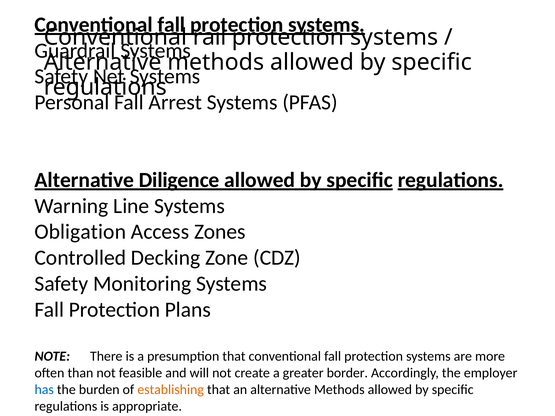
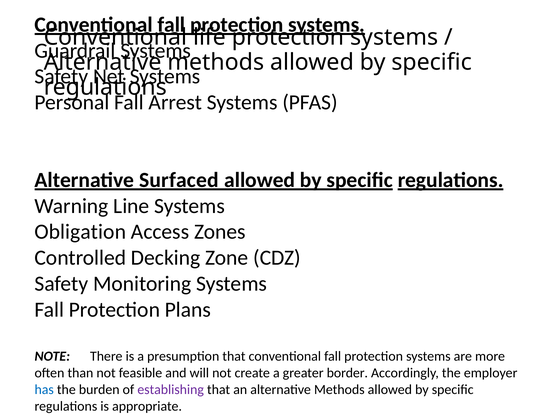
rail: rail -> life
Diligence: Diligence -> Surfaced
establishing colour: orange -> purple
